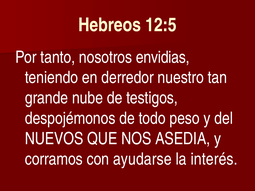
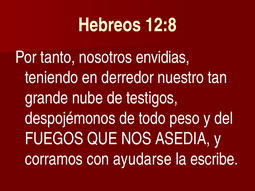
12:5: 12:5 -> 12:8
NUEVOS: NUEVOS -> FUEGOS
interés: interés -> escribe
